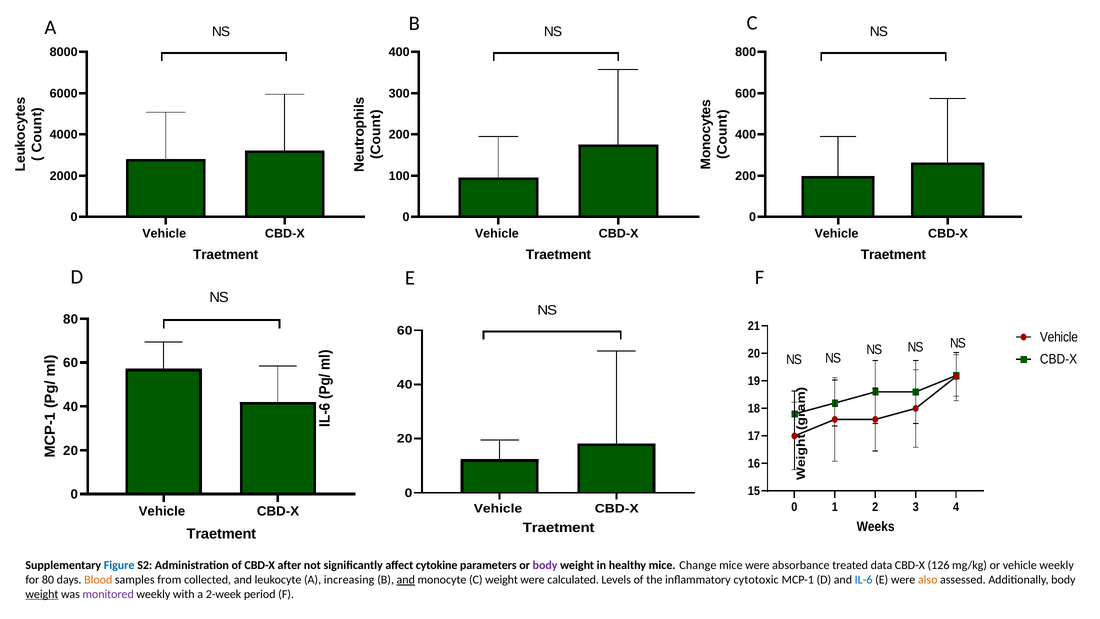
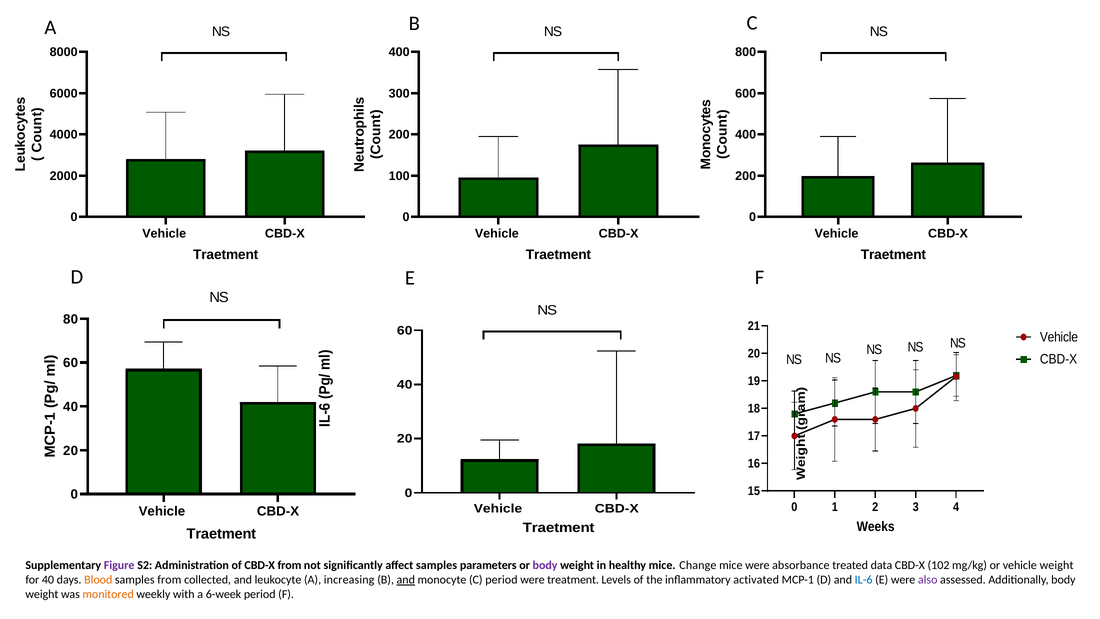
Figure colour: blue -> purple
CBD-X after: after -> from
affect cytokine: cytokine -> samples
126: 126 -> 102
vehicle weekly: weekly -> weight
for 80: 80 -> 40
C weight: weight -> period
calculated: calculated -> treatment
cytotoxic: cytotoxic -> activated
also colour: orange -> purple
weight at (42, 594) underline: present -> none
monitored colour: purple -> orange
2-week: 2-week -> 6-week
